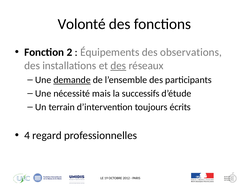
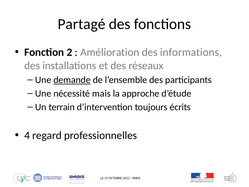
Volonté: Volonté -> Partagé
Équipements: Équipements -> Amélioration
observations: observations -> informations
des at (118, 66) underline: present -> none
successifs: successifs -> approche
